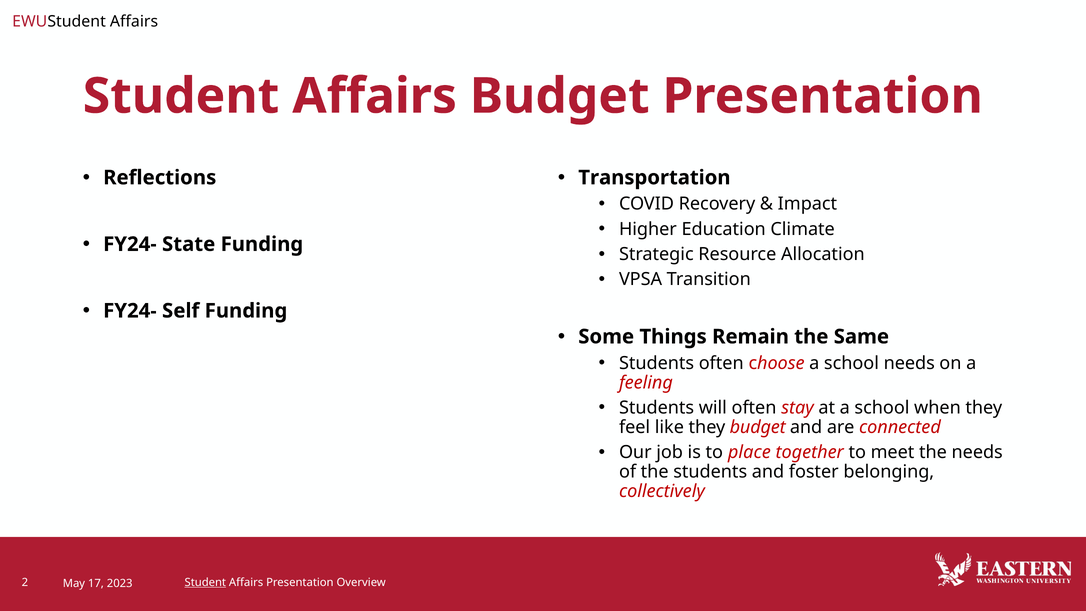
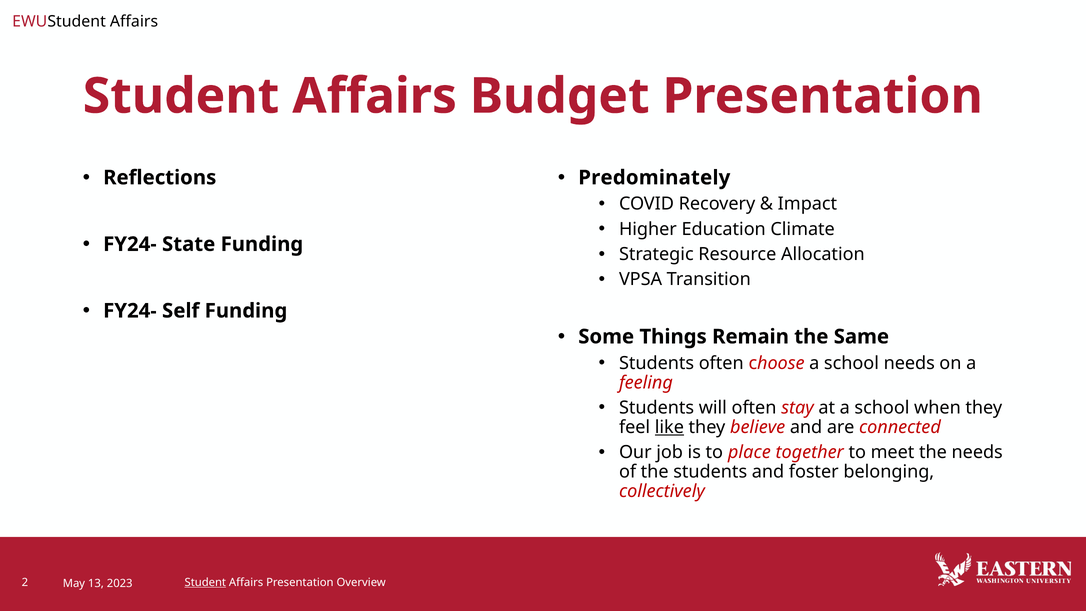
Transportation: Transportation -> Predominately
like underline: none -> present
they budget: budget -> believe
17: 17 -> 13
